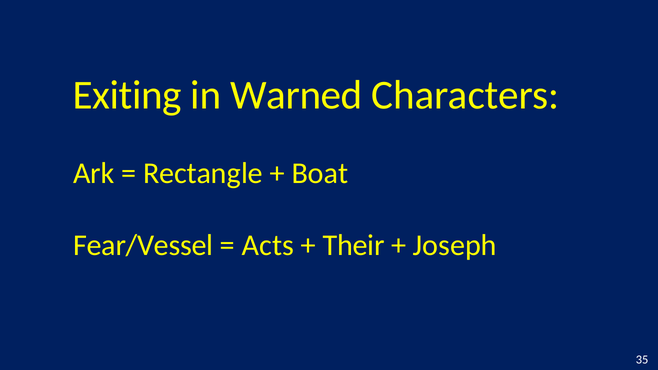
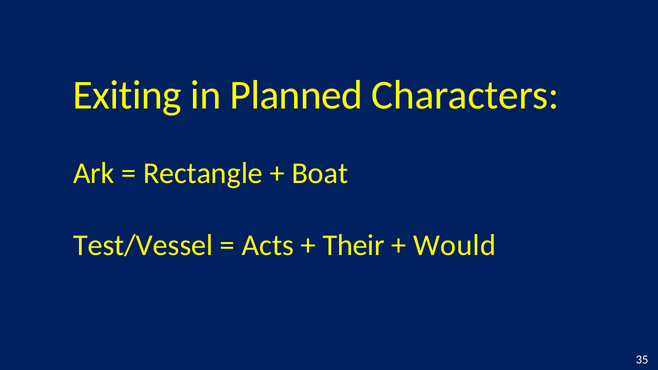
Warned: Warned -> Planned
Fear/Vessel: Fear/Vessel -> Test/Vessel
Joseph: Joseph -> Would
